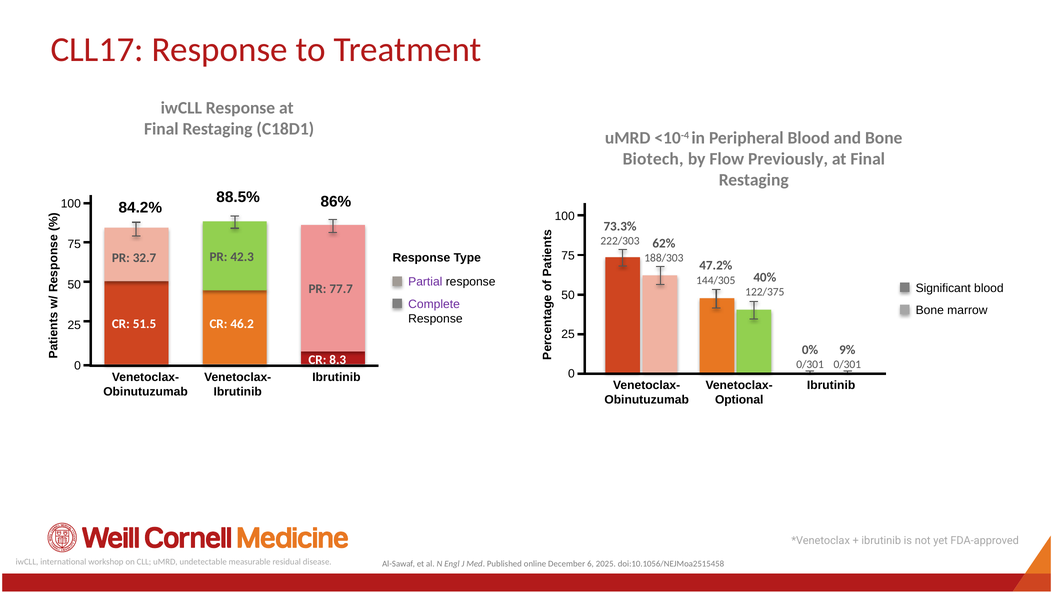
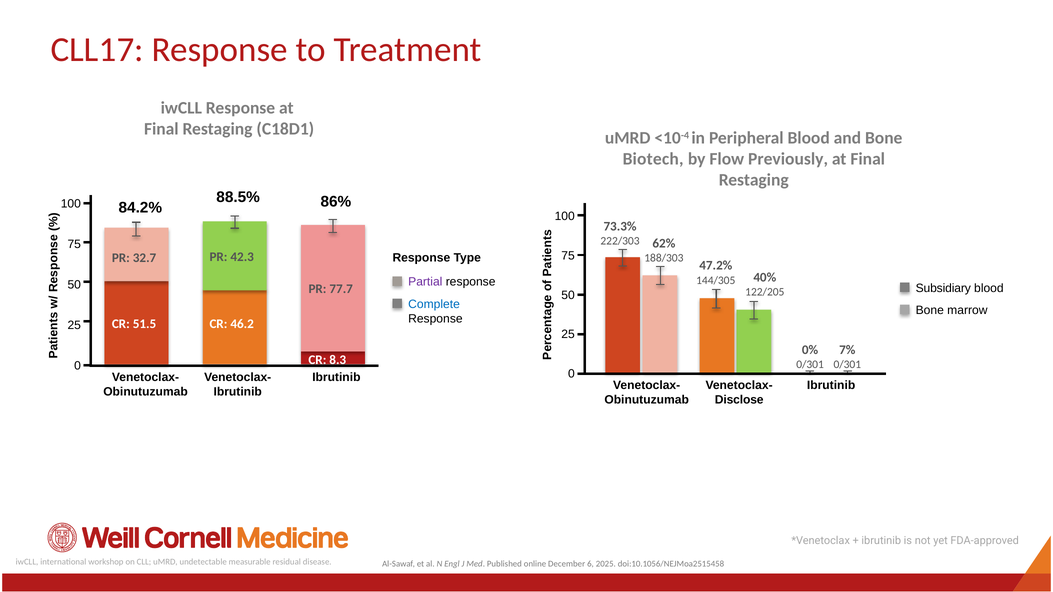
Significant: Significant -> Subsidiary
122/375: 122/375 -> 122/205
Complete colour: purple -> blue
9%: 9% -> 7%
Optional: Optional -> Disclose
